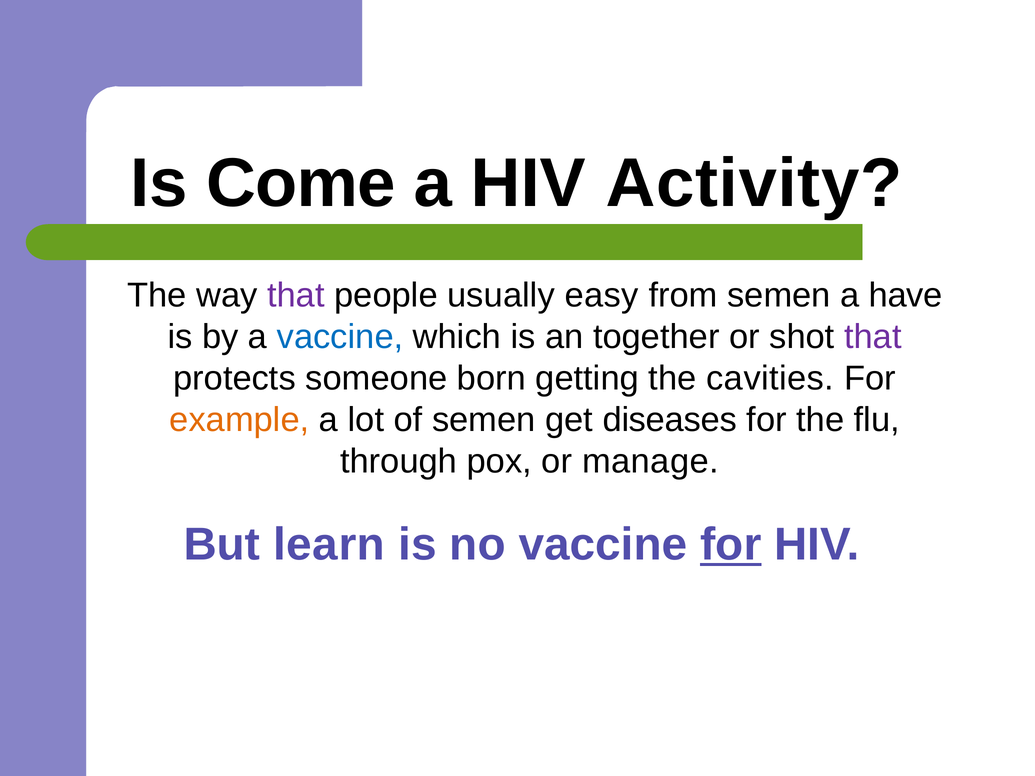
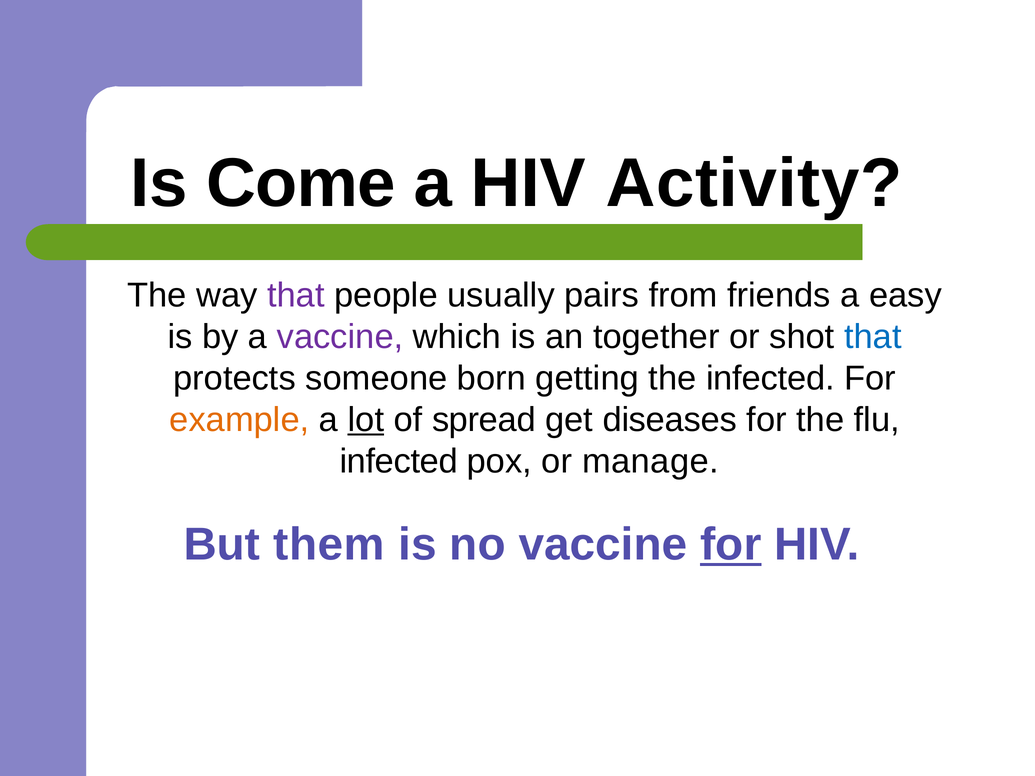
easy: easy -> pairs
from semen: semen -> friends
have: have -> easy
vaccine at (340, 337) colour: blue -> purple
that at (873, 337) colour: purple -> blue
the cavities: cavities -> infected
lot underline: none -> present
of semen: semen -> spread
through at (399, 461): through -> infected
learn: learn -> them
